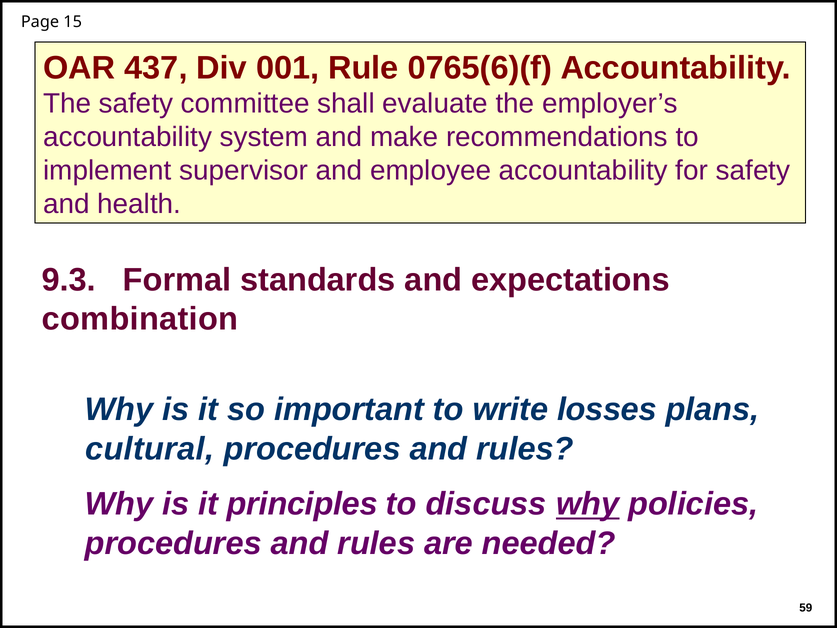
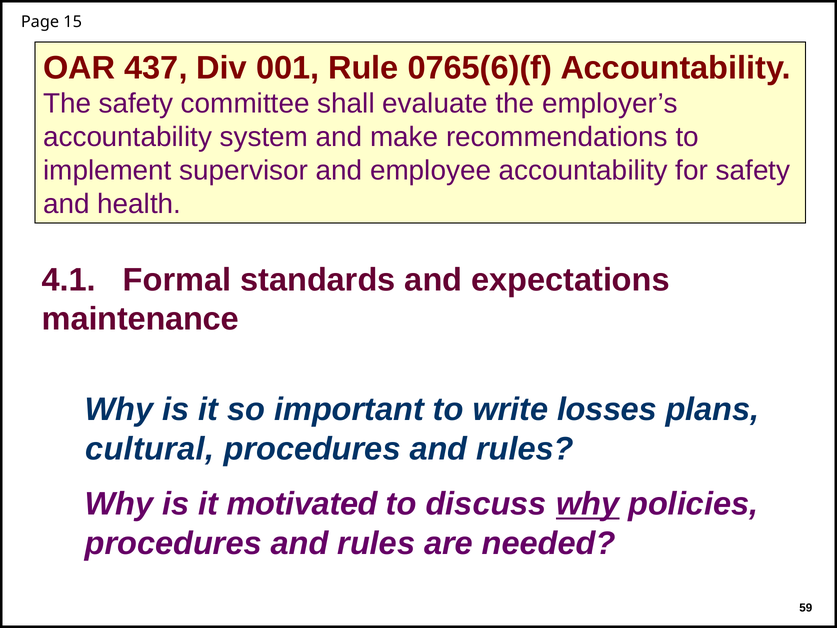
9.3: 9.3 -> 4.1
combination: combination -> maintenance
principles: principles -> motivated
